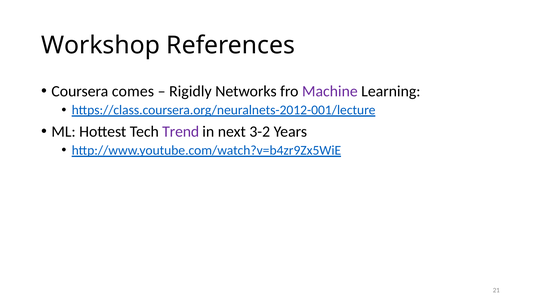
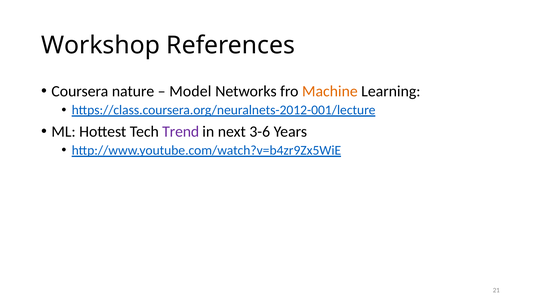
comes: comes -> nature
Rigidly: Rigidly -> Model
Machine colour: purple -> orange
3-2: 3-2 -> 3-6
